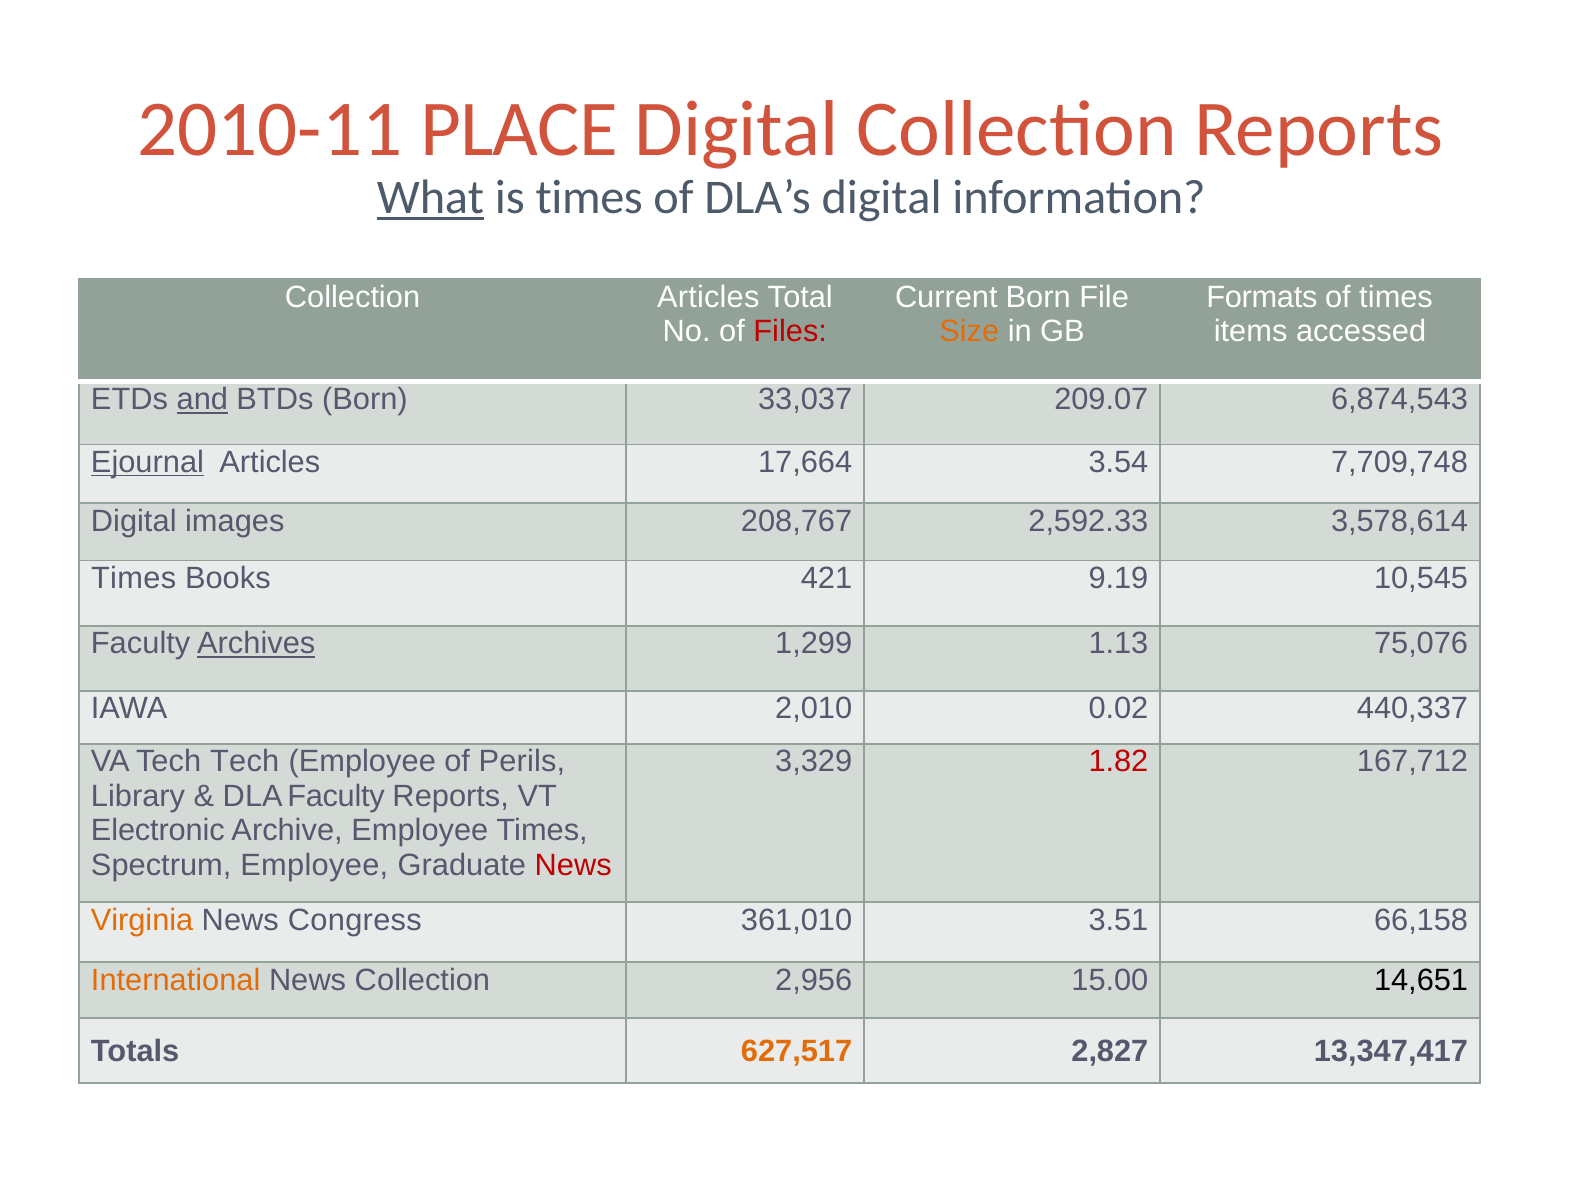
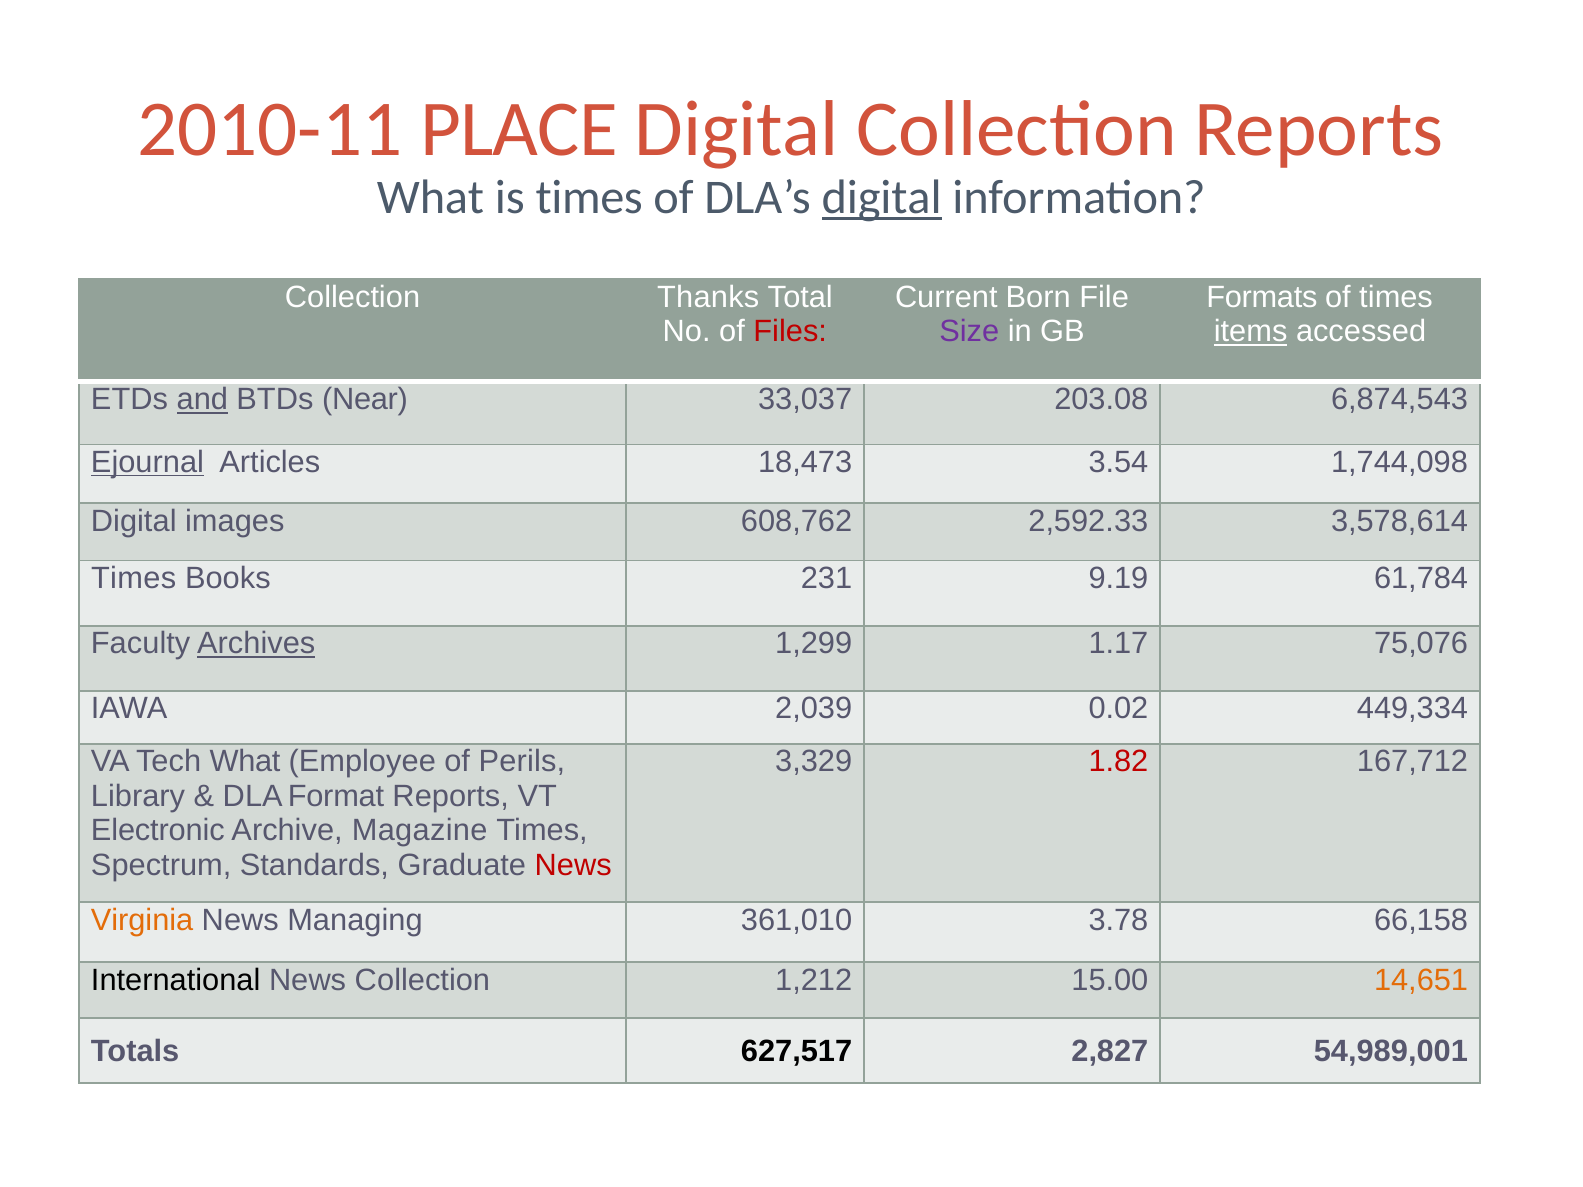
What at (431, 198) underline: present -> none
digital at (882, 198) underline: none -> present
Collection Articles: Articles -> Thanks
Size colour: orange -> purple
items underline: none -> present
BTDs Born: Born -> Near
209.07: 209.07 -> 203.08
17,664: 17,664 -> 18,473
7,709,748: 7,709,748 -> 1,744,098
208,767: 208,767 -> 608,762
421: 421 -> 231
10,545: 10,545 -> 61,784
1.13: 1.13 -> 1.17
2,010: 2,010 -> 2,039
440,337: 440,337 -> 449,334
Tech Tech: Tech -> What
DLA Faculty: Faculty -> Format
Archive Employee: Employee -> Magazine
Spectrum Employee: Employee -> Standards
Congress: Congress -> Managing
3.51: 3.51 -> 3.78
International colour: orange -> black
2,956: 2,956 -> 1,212
14,651 colour: black -> orange
627,517 colour: orange -> black
13,347,417: 13,347,417 -> 54,989,001
